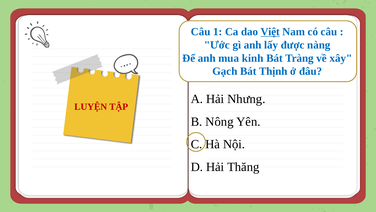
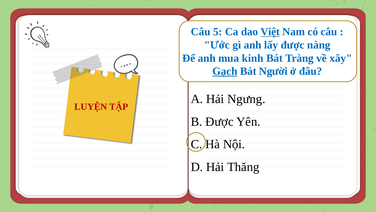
1: 1 -> 5
Gạch underline: none -> present
Thịnh: Thịnh -> Người
Nhưng: Nhưng -> Ngưng
B Nông: Nông -> Được
